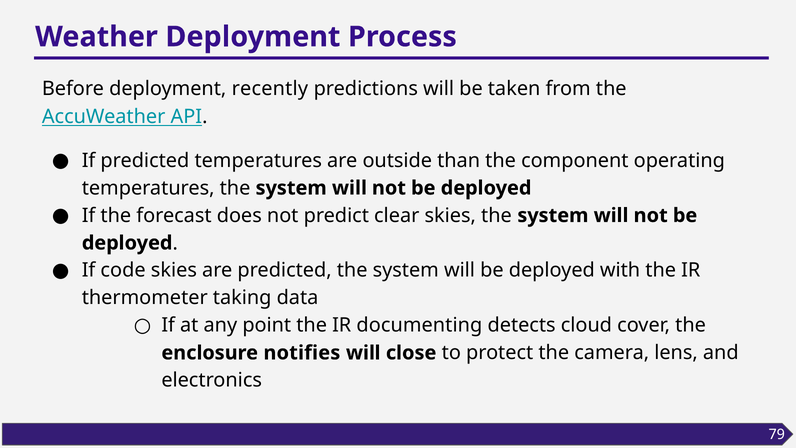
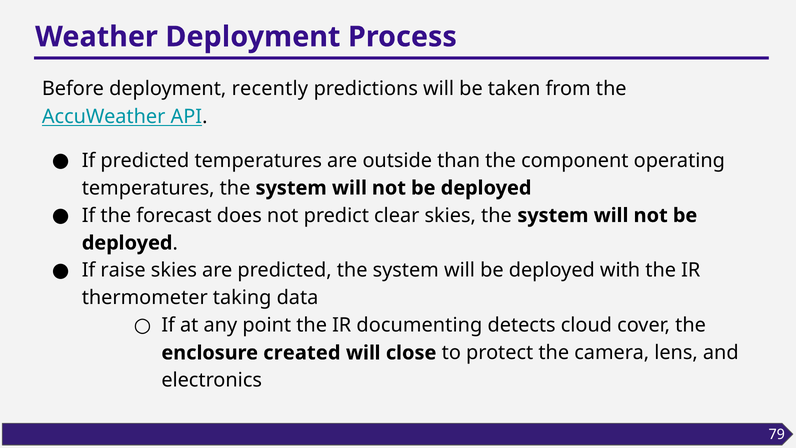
code: code -> raise
notifies: notifies -> created
